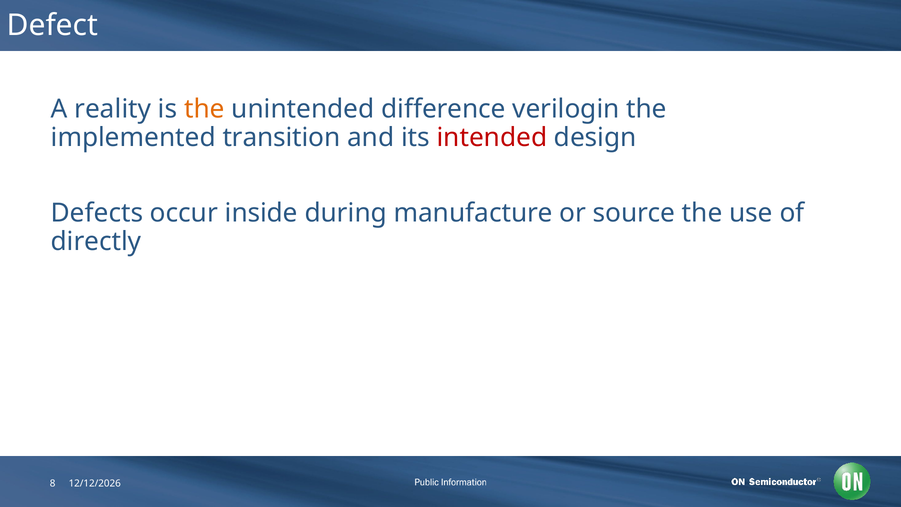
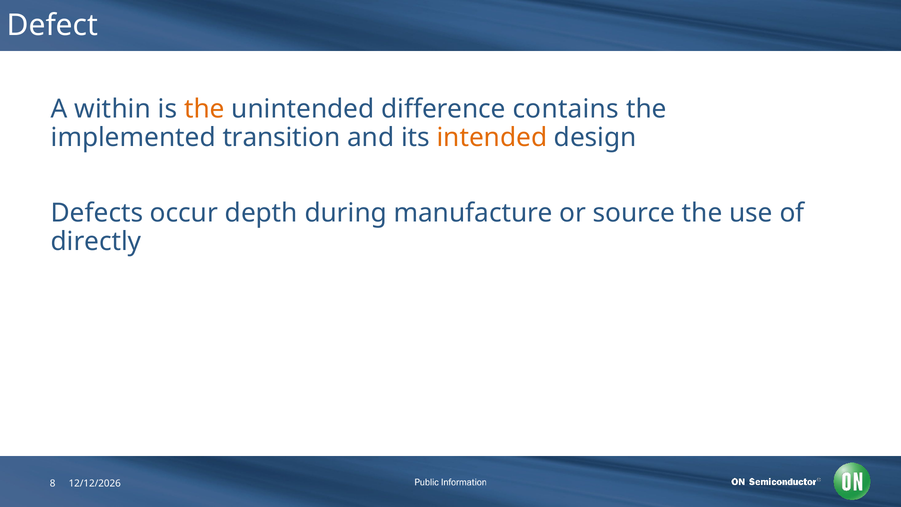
reality: reality -> within
verilogin: verilogin -> contains
intended colour: red -> orange
inside: inside -> depth
